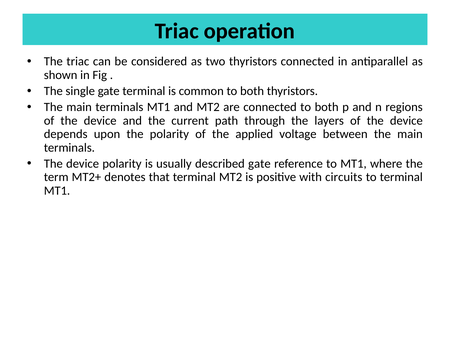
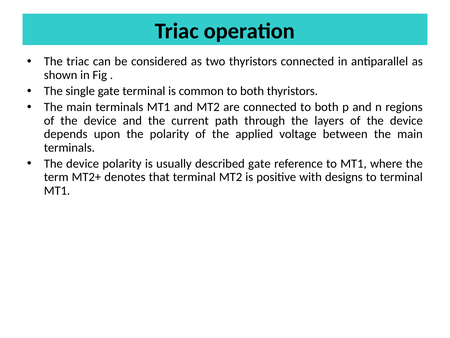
circuits: circuits -> designs
